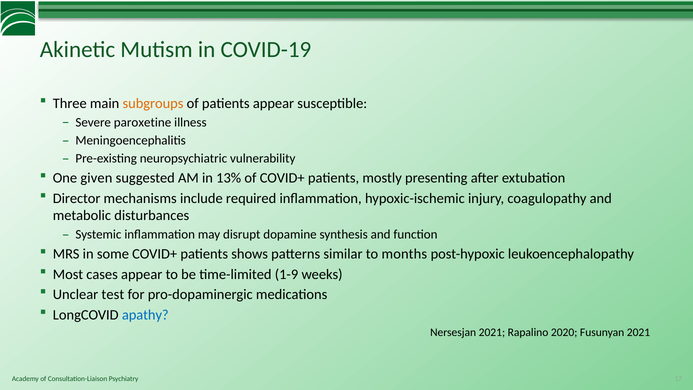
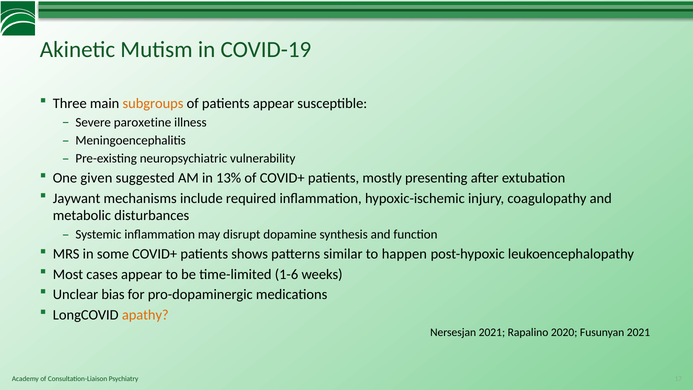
Director: Director -> Jaywant
months: months -> happen
1-9: 1-9 -> 1-6
test: test -> bias
apathy colour: blue -> orange
